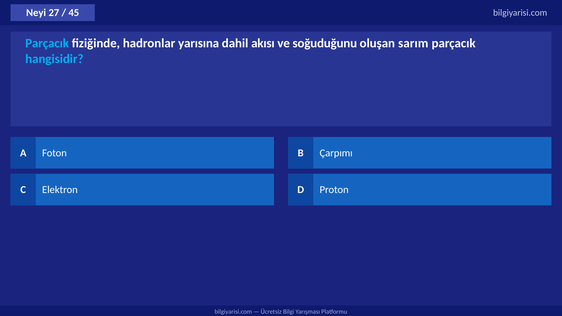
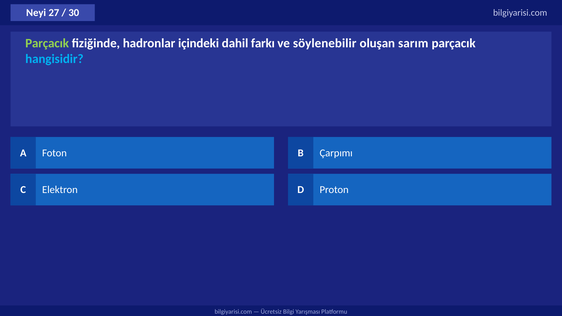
45: 45 -> 30
Parçacık at (47, 43) colour: light blue -> light green
yarısına: yarısına -> içindeki
akısı: akısı -> farkı
soğuduğunu: soğuduğunu -> söylenebilir
